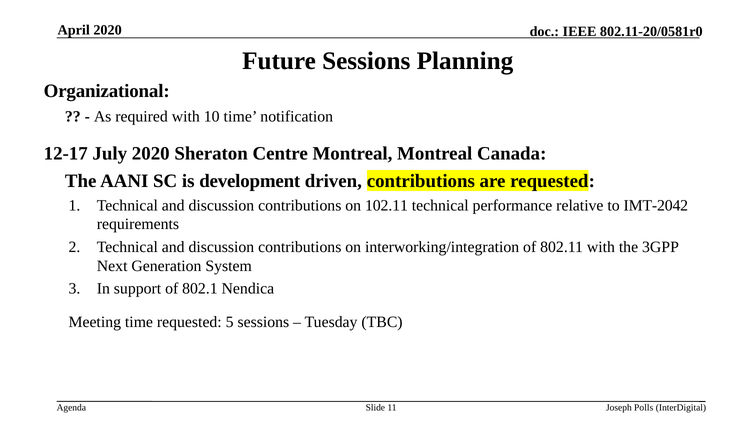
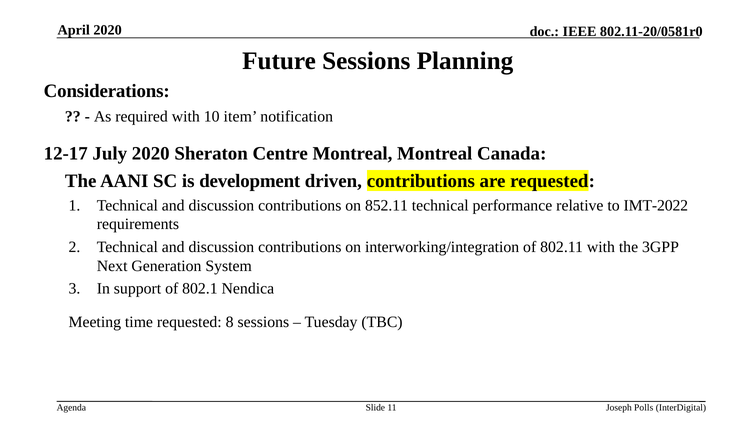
Organizational: Organizational -> Considerations
10 time: time -> item
102.11: 102.11 -> 852.11
IMT-2042: IMT-2042 -> IMT-2022
5: 5 -> 8
